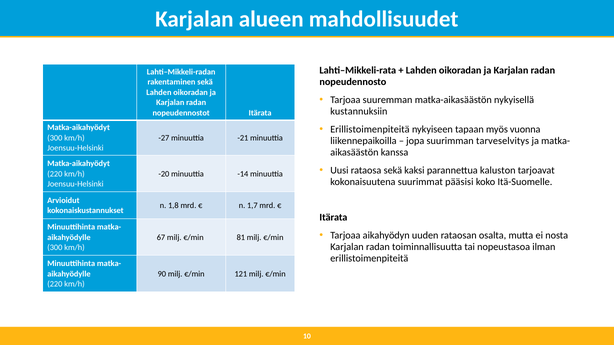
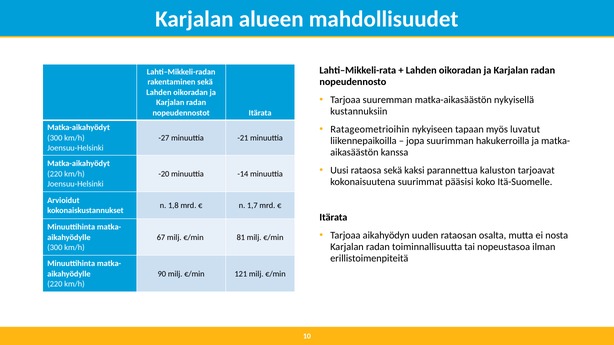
Erillistoimenpiteitä at (370, 129): Erillistoimenpiteitä -> Ratageometrioihin
vuonna: vuonna -> luvatut
tarveselvitys: tarveselvitys -> hakukerroilla
